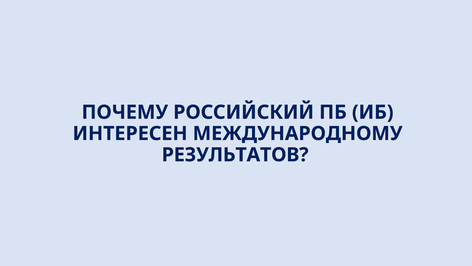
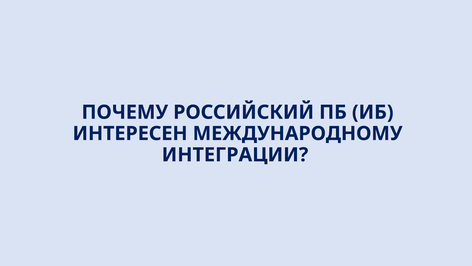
РЕЗУЛЬТАТОВ: РЕЗУЛЬТАТОВ -> ИНТЕГРАЦИИ
